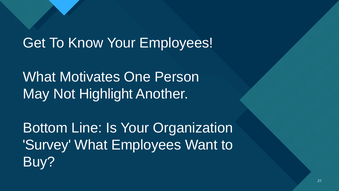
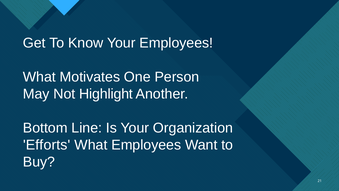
Survey: Survey -> Efforts
